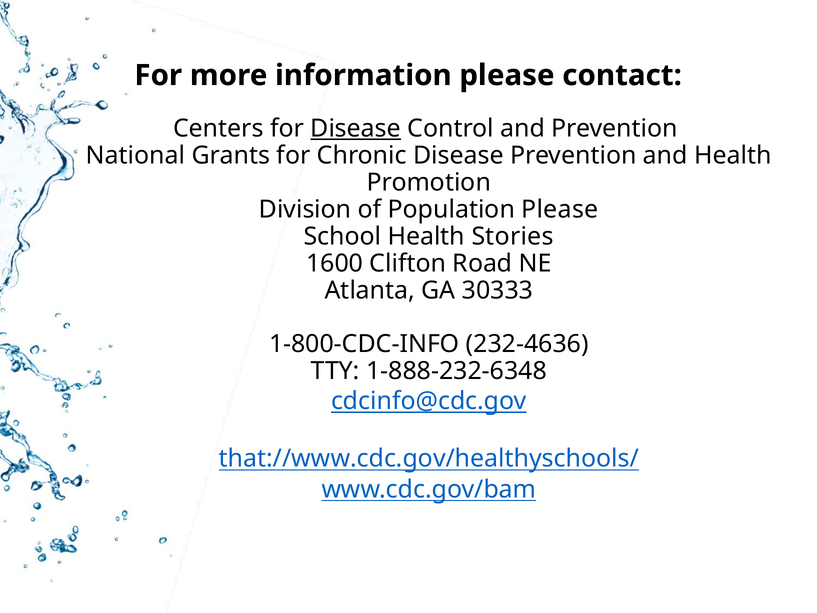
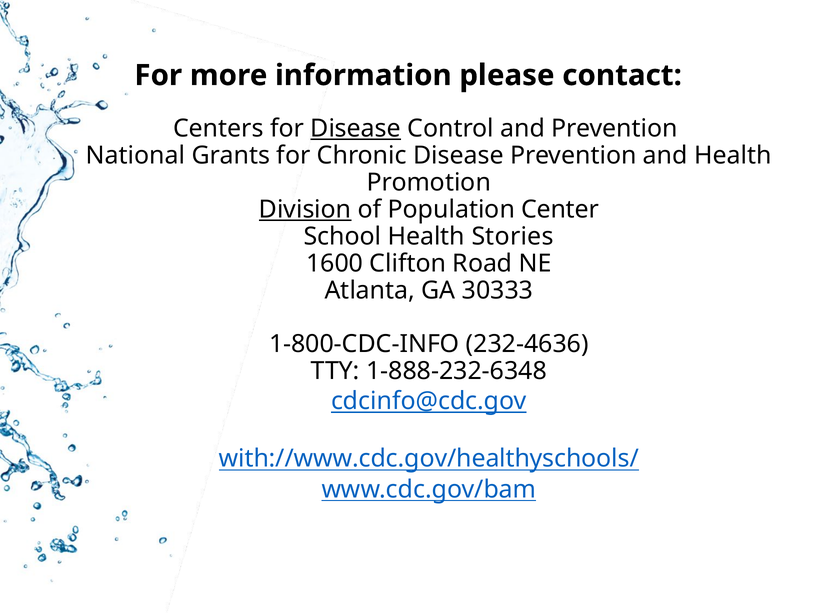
Division underline: none -> present
Population Please: Please -> Center
that://www.cdc.gov/healthyschools/: that://www.cdc.gov/healthyschools/ -> with://www.cdc.gov/healthyschools/
